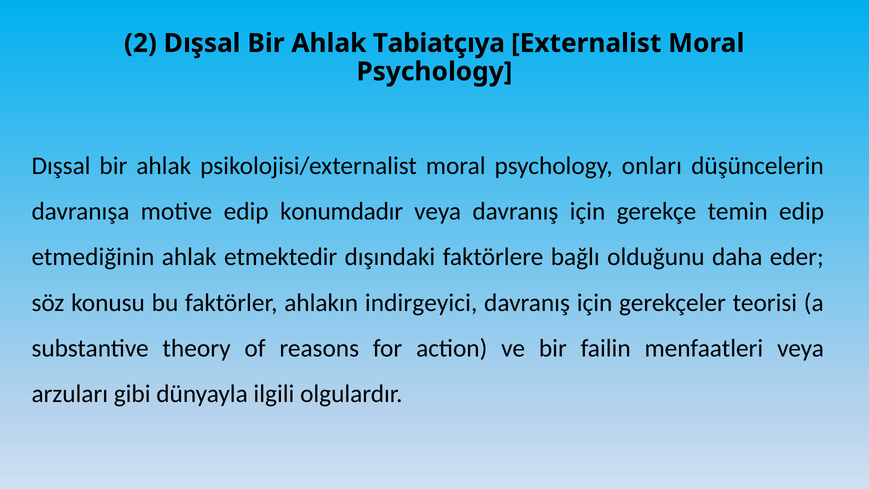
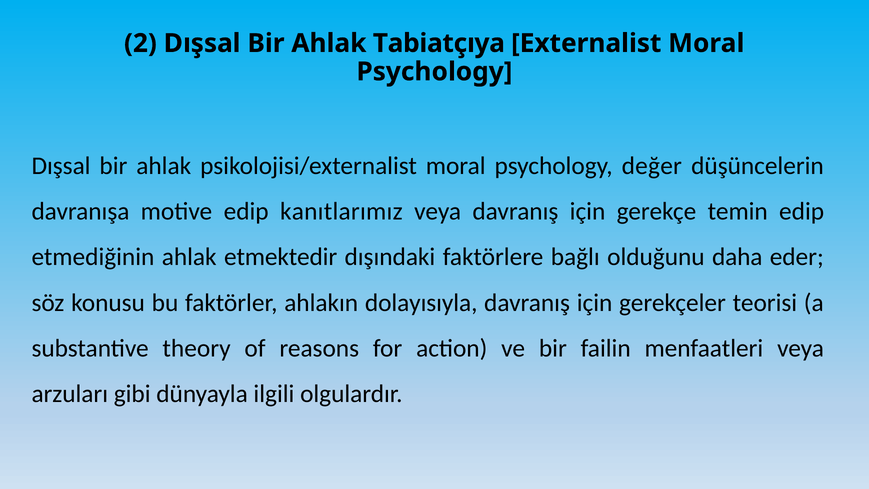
onları: onları -> değer
konumdadır: konumdadır -> kanıtlarımız
indirgeyici: indirgeyici -> dolayısıyla
